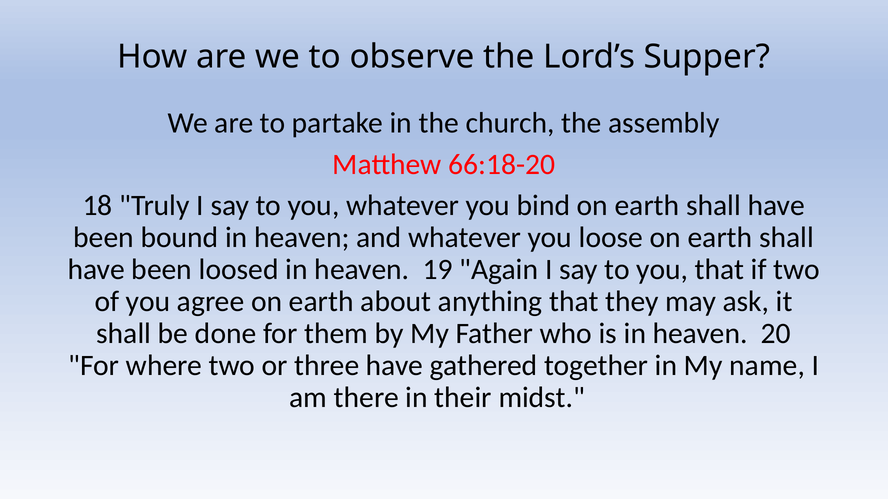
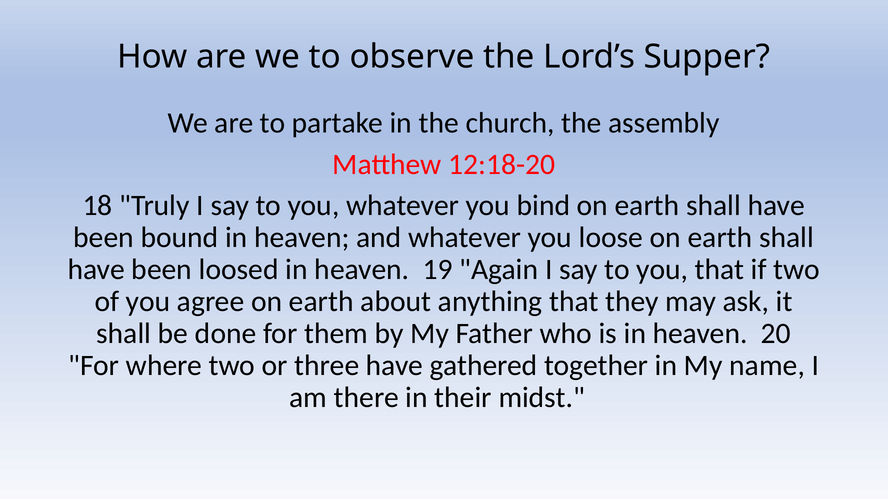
66:18-20: 66:18-20 -> 12:18-20
